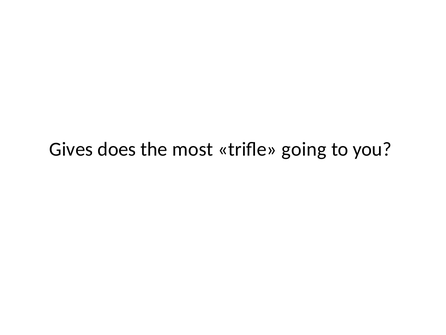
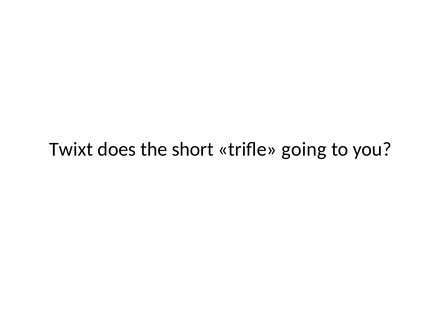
Gives: Gives -> Twixt
most: most -> short
